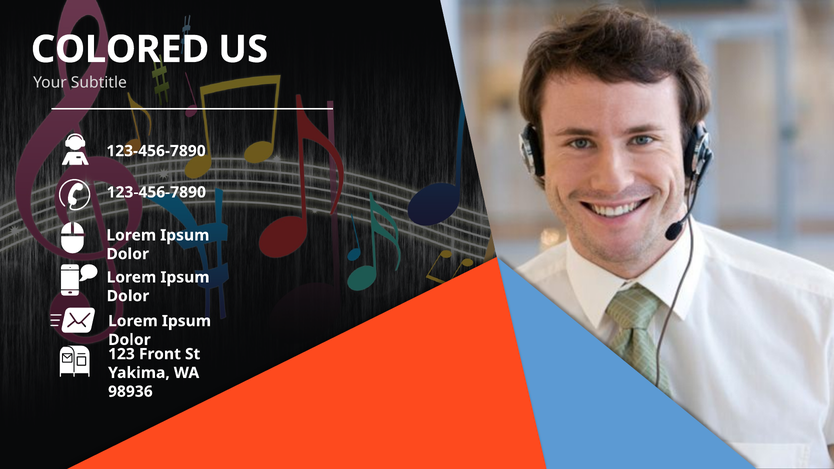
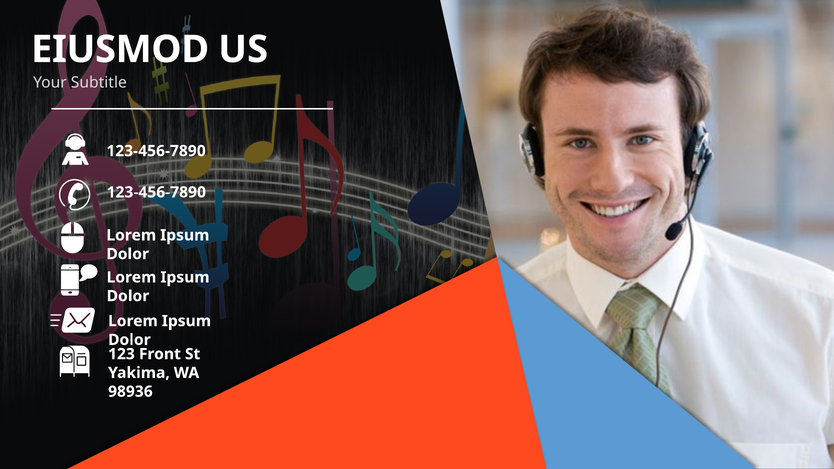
COLORED: COLORED -> EIUSMOD
